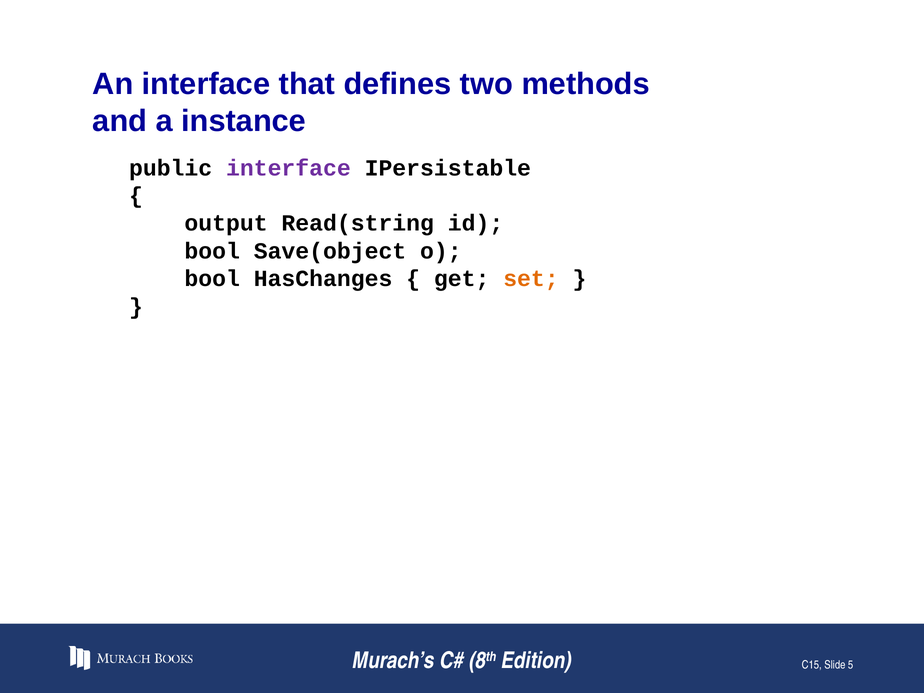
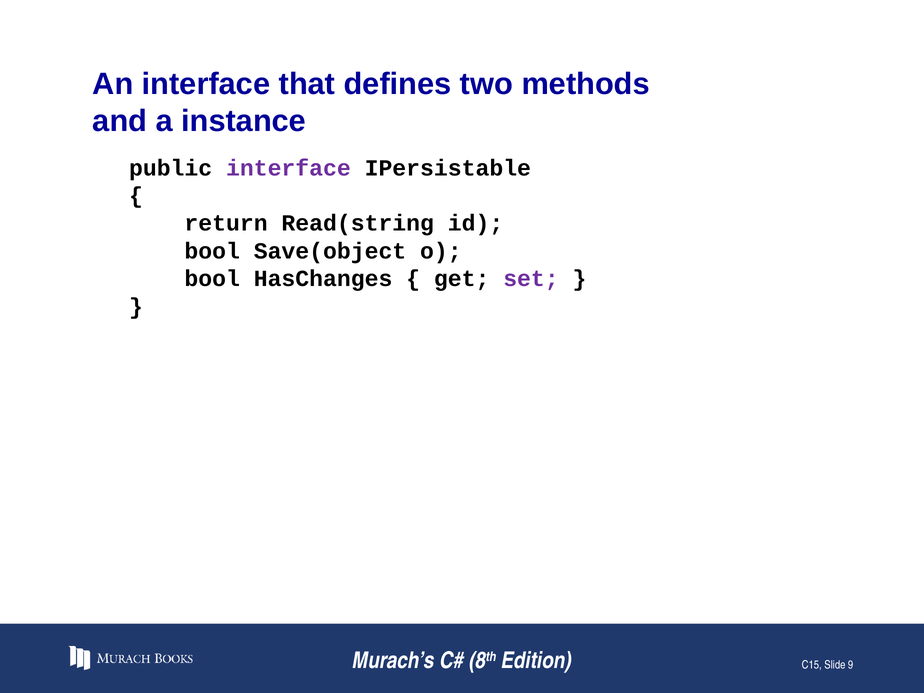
output: output -> return
set colour: orange -> purple
5: 5 -> 9
